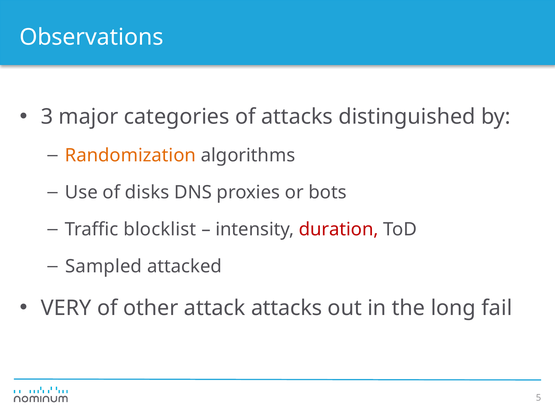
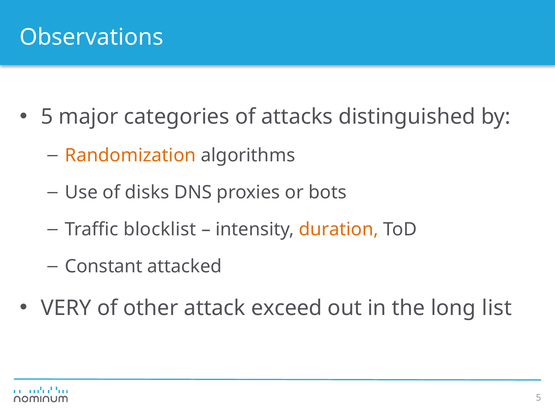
3 at (47, 117): 3 -> 5
duration colour: red -> orange
Sampled: Sampled -> Constant
attack attacks: attacks -> exceed
fail: fail -> list
